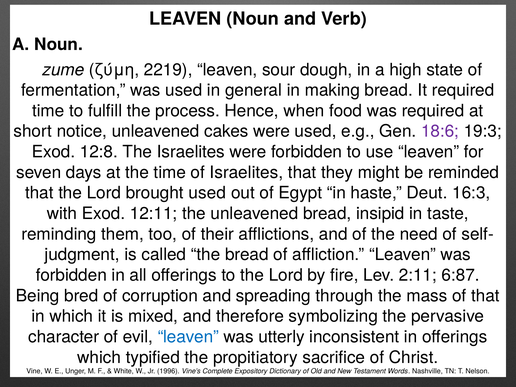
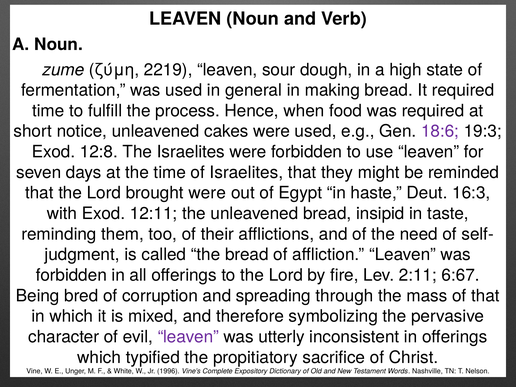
brought used: used -> were
6:87: 6:87 -> 6:67
leaven at (188, 337) colour: blue -> purple
